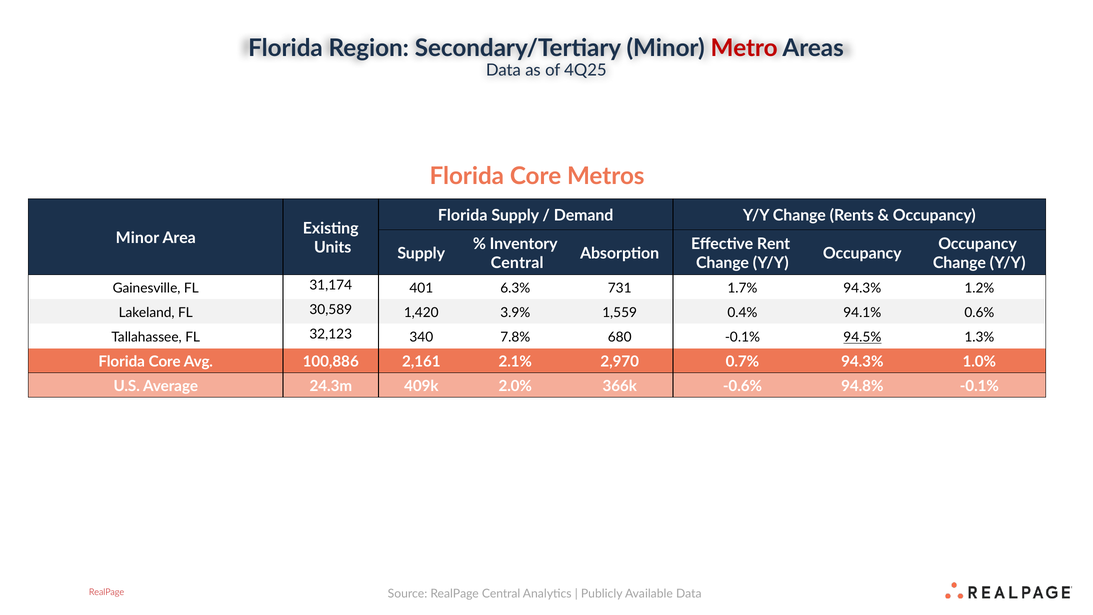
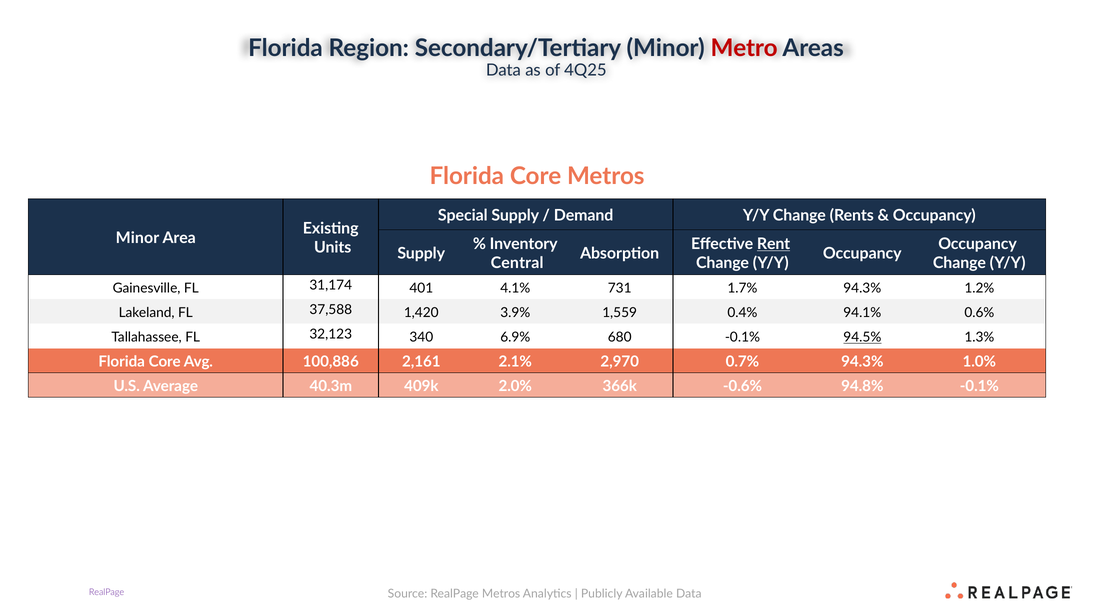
Florida at (463, 215): Florida -> Special
Rent underline: none -> present
6.3%: 6.3% -> 4.1%
30,589: 30,589 -> 37,588
7.8%: 7.8% -> 6.9%
24.3m: 24.3m -> 40.3m
RealPage at (107, 592) colour: red -> purple
RealPage Central: Central -> Metros
